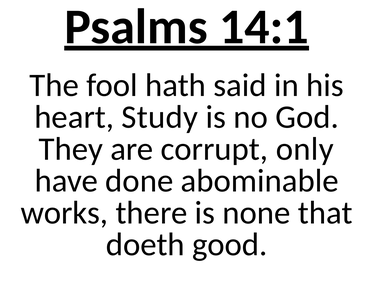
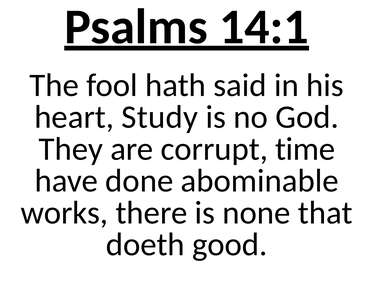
only: only -> time
